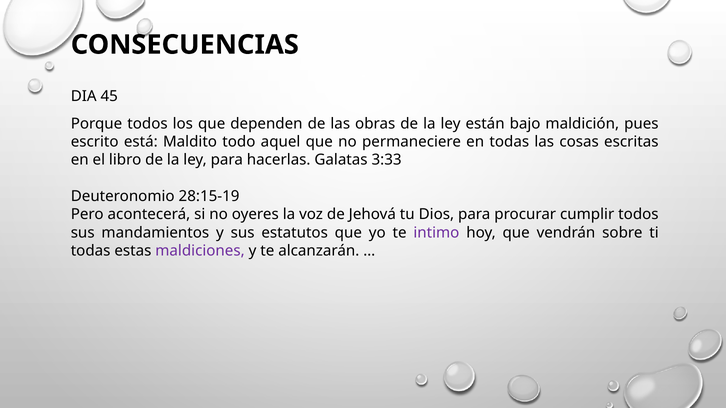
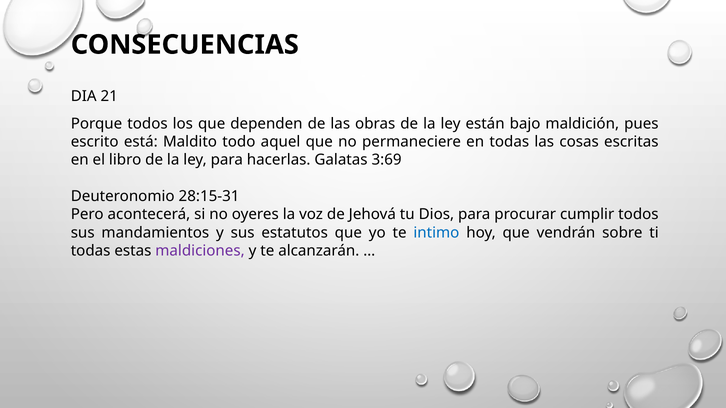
45: 45 -> 21
3:33: 3:33 -> 3:69
28:15-19: 28:15-19 -> 28:15-31
intimo colour: purple -> blue
